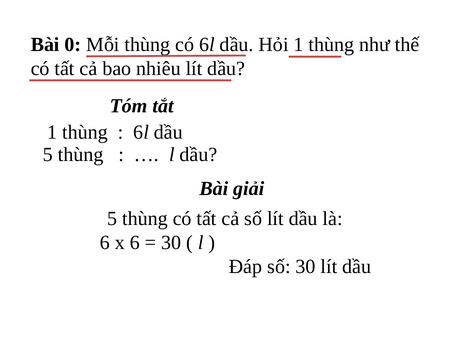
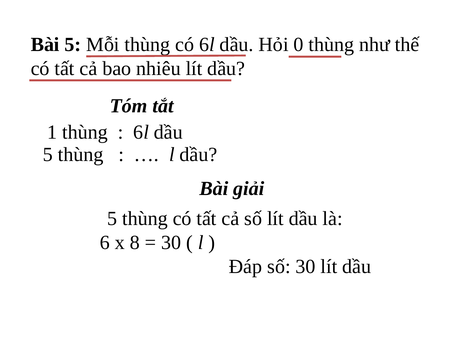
Bài 0: 0 -> 5
Hỏi 1: 1 -> 0
x 6: 6 -> 8
